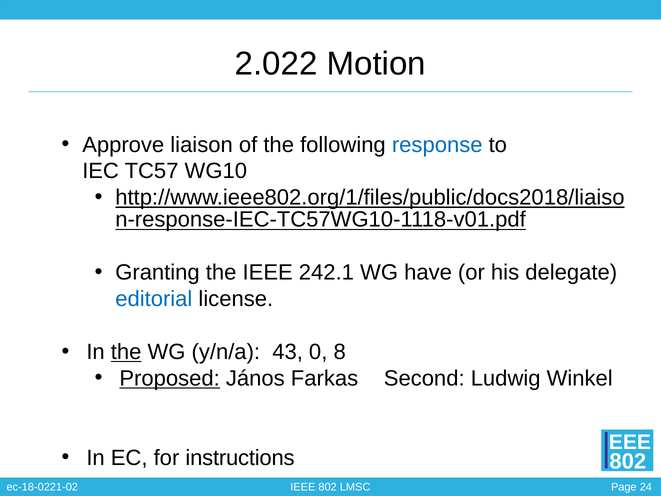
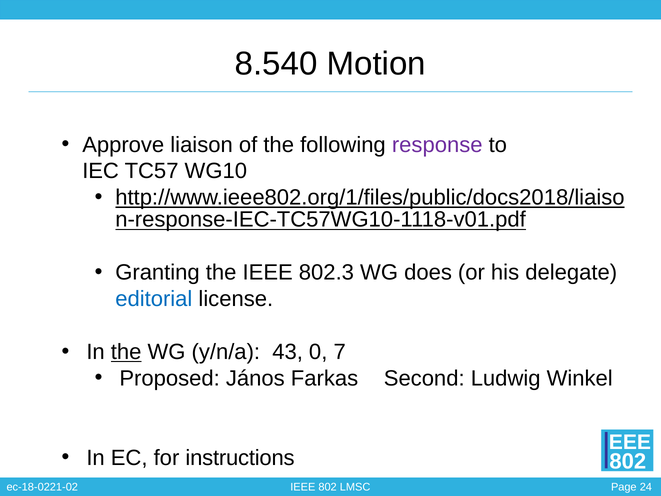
2.022: 2.022 -> 8.540
response colour: blue -> purple
242.1: 242.1 -> 802.3
have: have -> does
8: 8 -> 7
Proposed underline: present -> none
